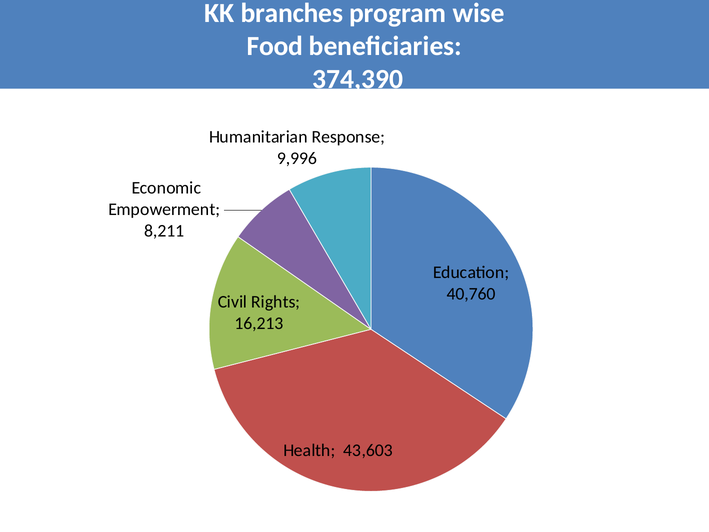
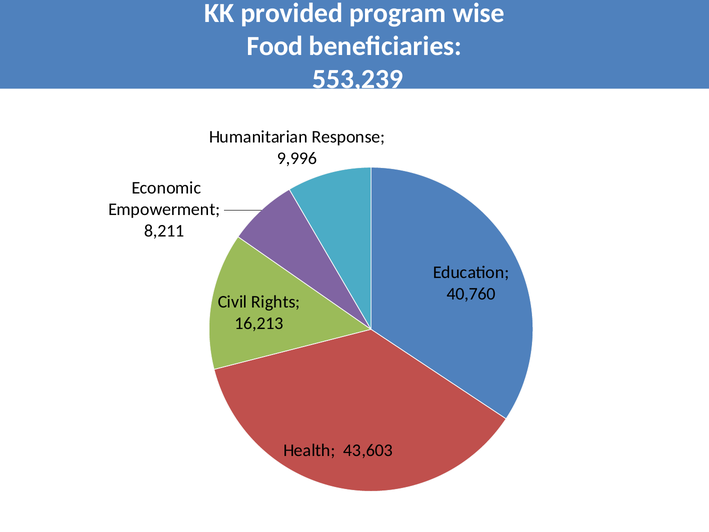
branches: branches -> provided
374,390: 374,390 -> 553,239
